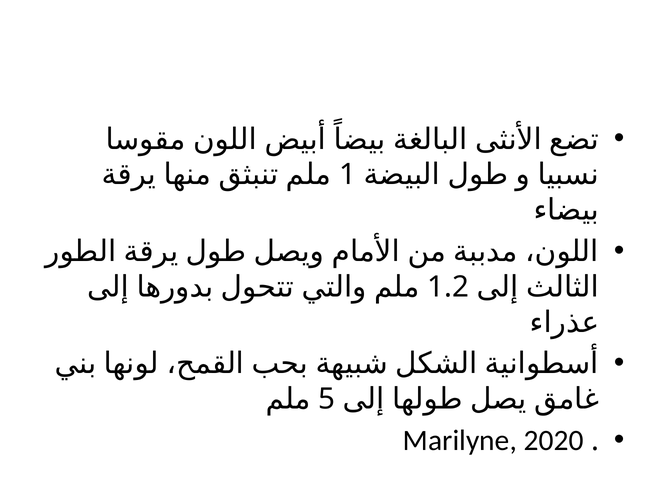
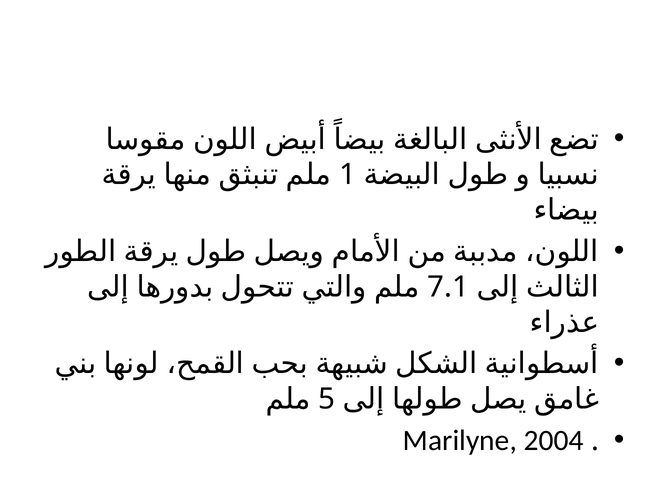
1.2: 1.2 -> 7.1
2020: 2020 -> 2004
